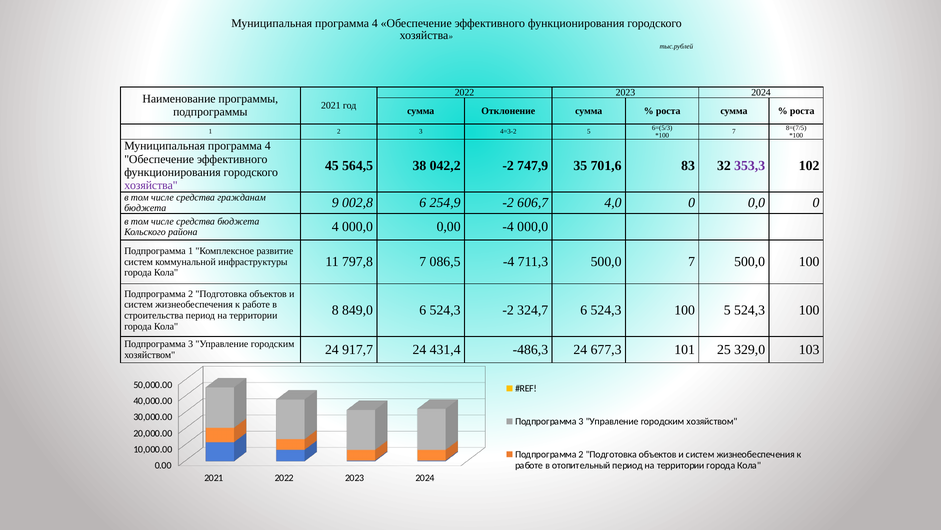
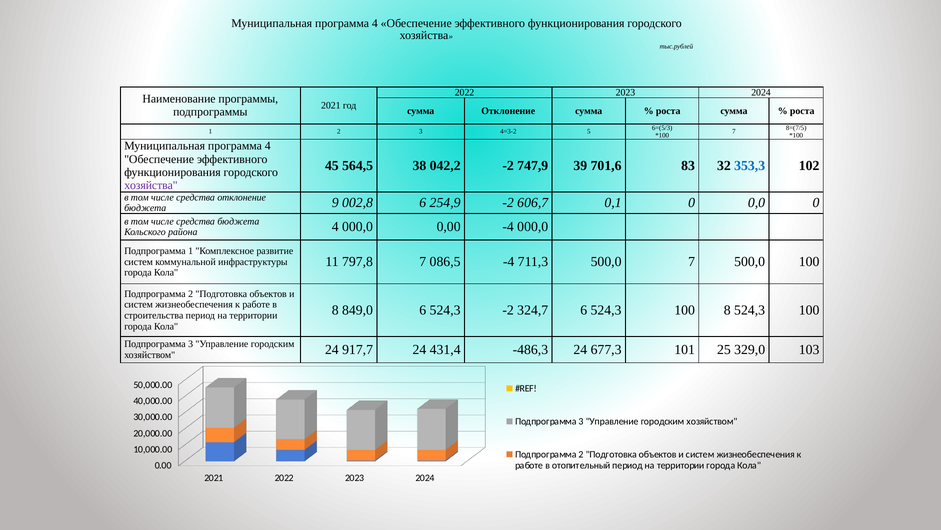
35: 35 -> 39
353,3 colour: purple -> blue
средства гражданам: гражданам -> отклонение
4,0: 4,0 -> 0,1
100 5: 5 -> 8
